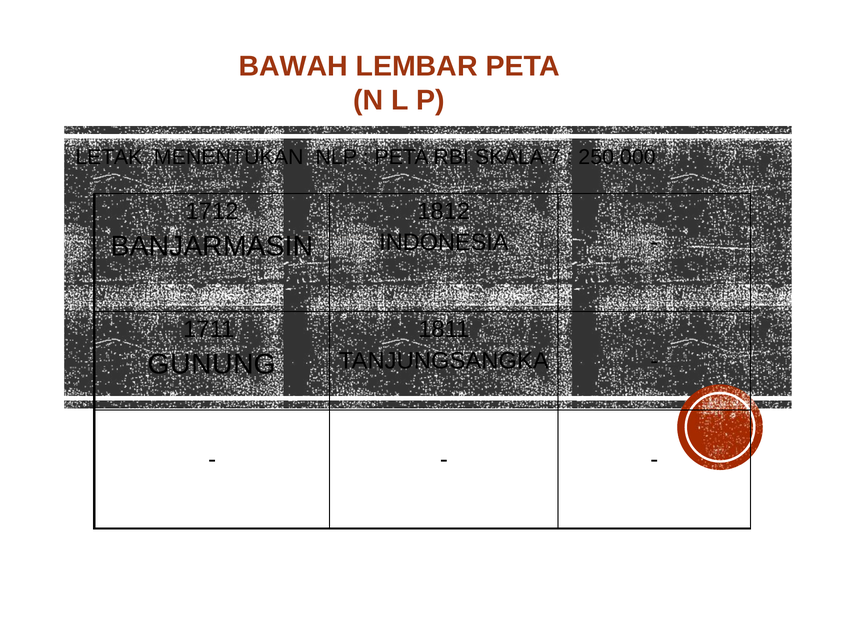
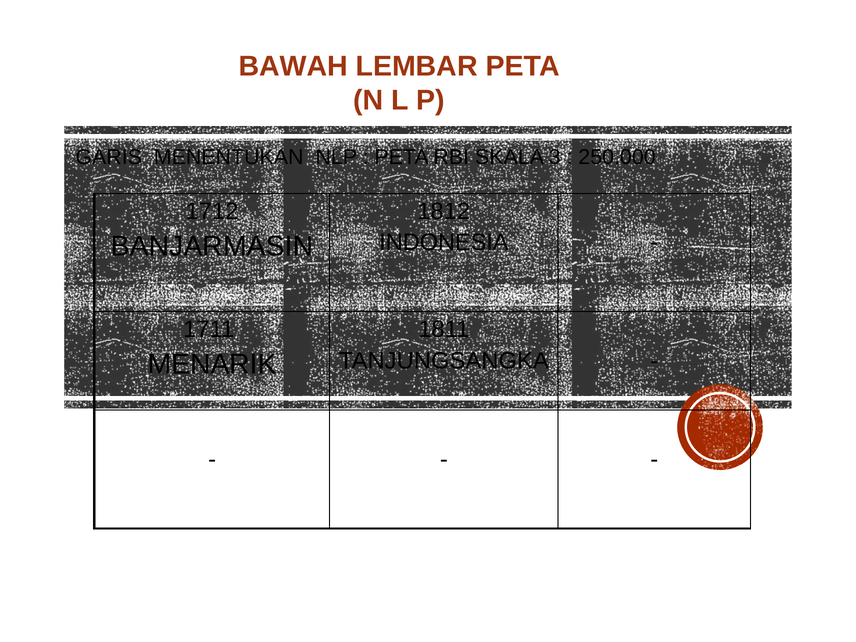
LETAK: LETAK -> GARIS
7: 7 -> 3
GUNUNG: GUNUNG -> MENARIK
